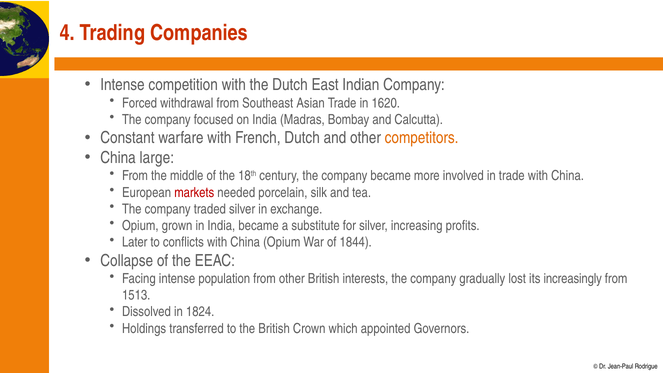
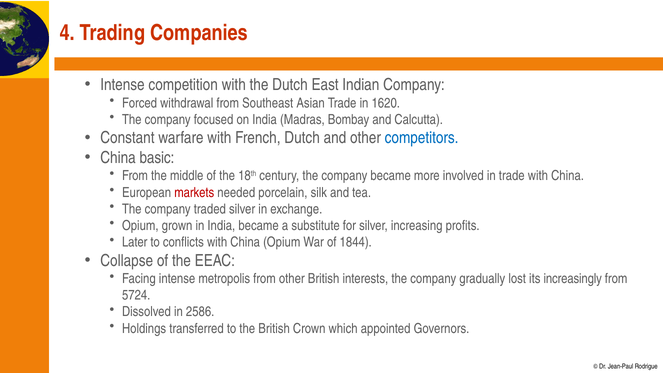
competitors colour: orange -> blue
large: large -> basic
population: population -> metropolis
1513: 1513 -> 5724
1824: 1824 -> 2586
